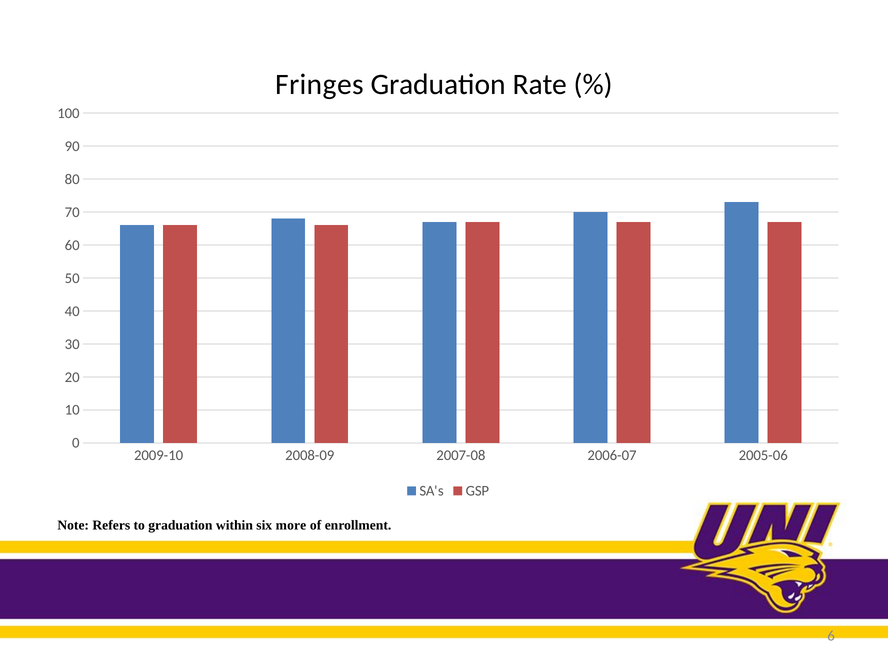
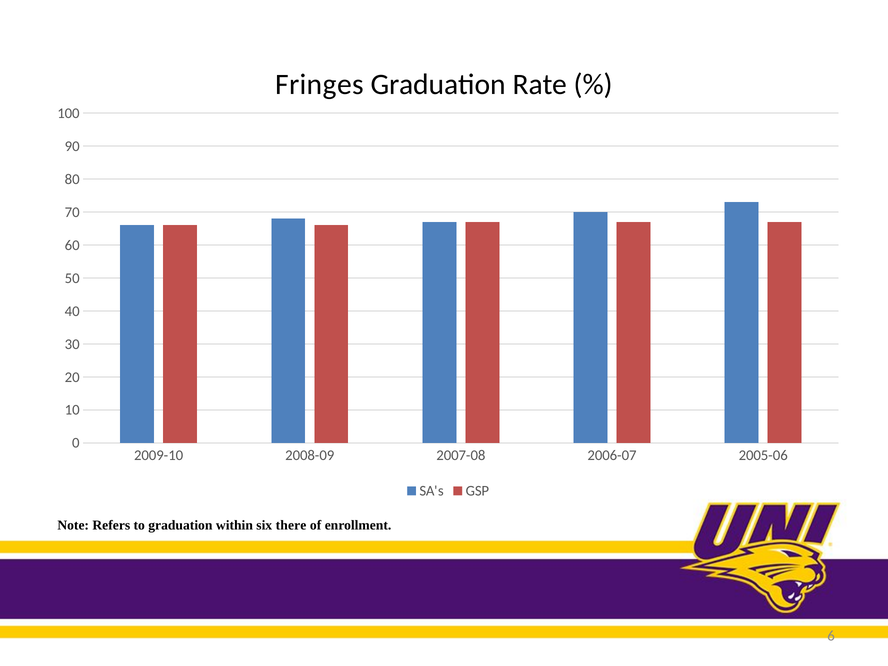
more: more -> there
